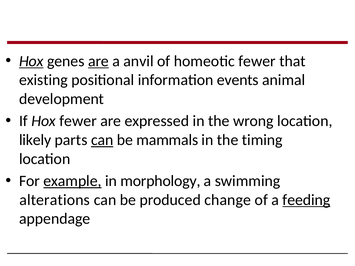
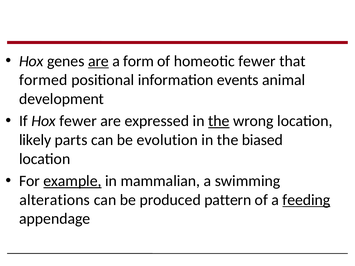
Hox at (31, 61) underline: present -> none
anvil: anvil -> form
existing: existing -> formed
the at (219, 121) underline: none -> present
can at (102, 140) underline: present -> none
mammals: mammals -> evolution
timing: timing -> biased
morphology: morphology -> mammalian
change: change -> pattern
